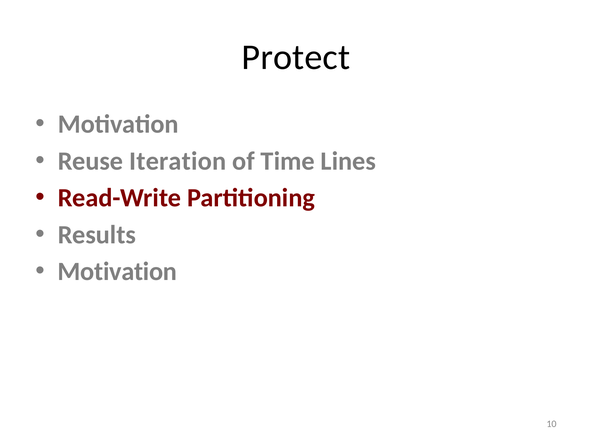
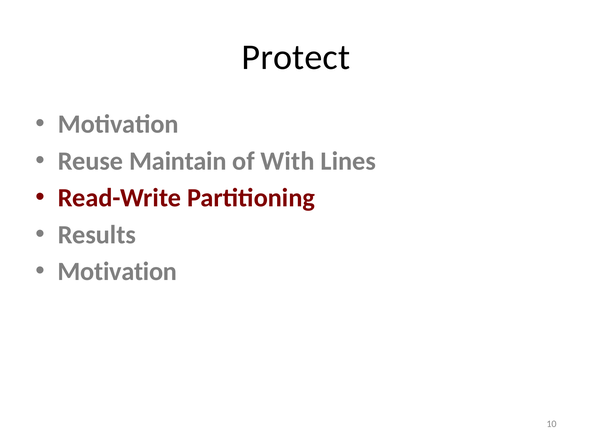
Iteration: Iteration -> Maintain
Time: Time -> With
